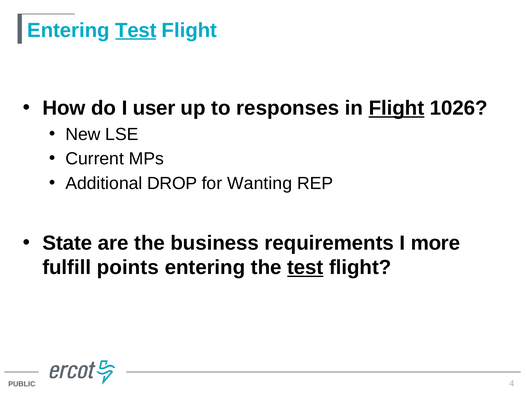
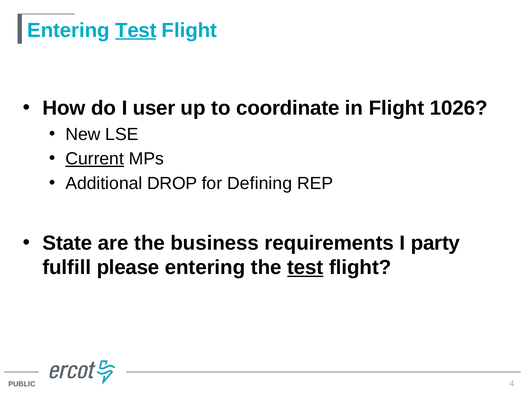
responses: responses -> coordinate
Flight at (397, 108) underline: present -> none
Current underline: none -> present
Wanting: Wanting -> Defining
more: more -> party
points: points -> please
